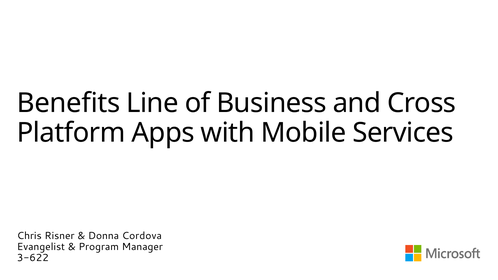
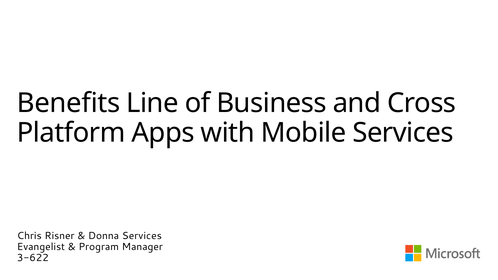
Donna Cordova: Cordova -> Services
